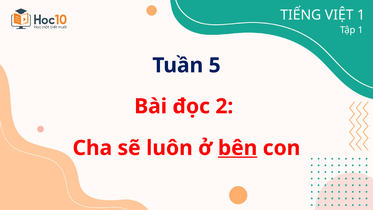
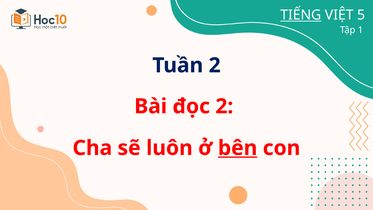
TIẾNG underline: none -> present
VIỆT 1: 1 -> 5
Tuần 5: 5 -> 2
